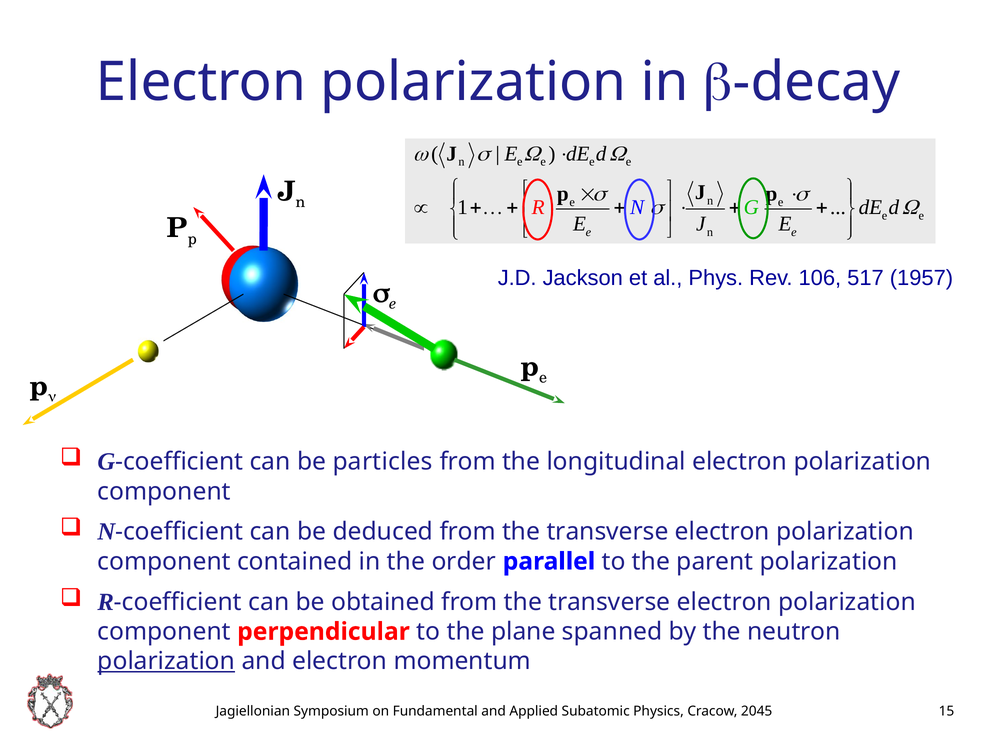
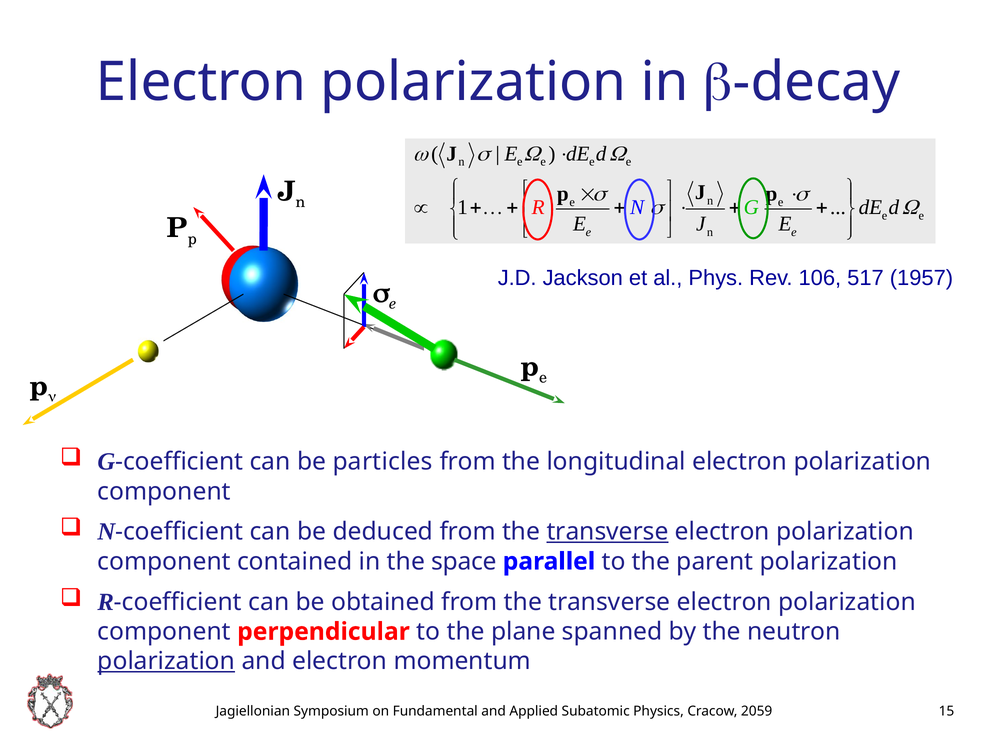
transverse at (608, 532) underline: none -> present
order: order -> space
2045: 2045 -> 2059
